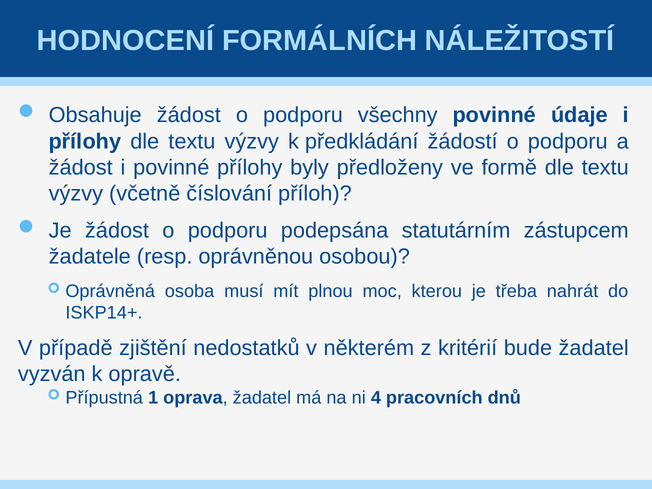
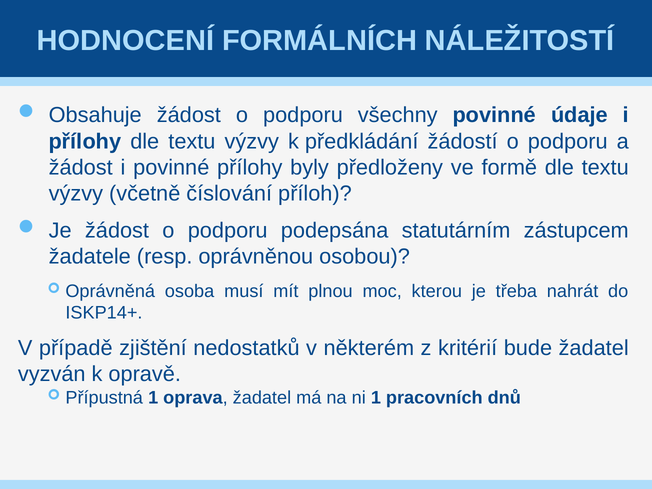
ni 4: 4 -> 1
